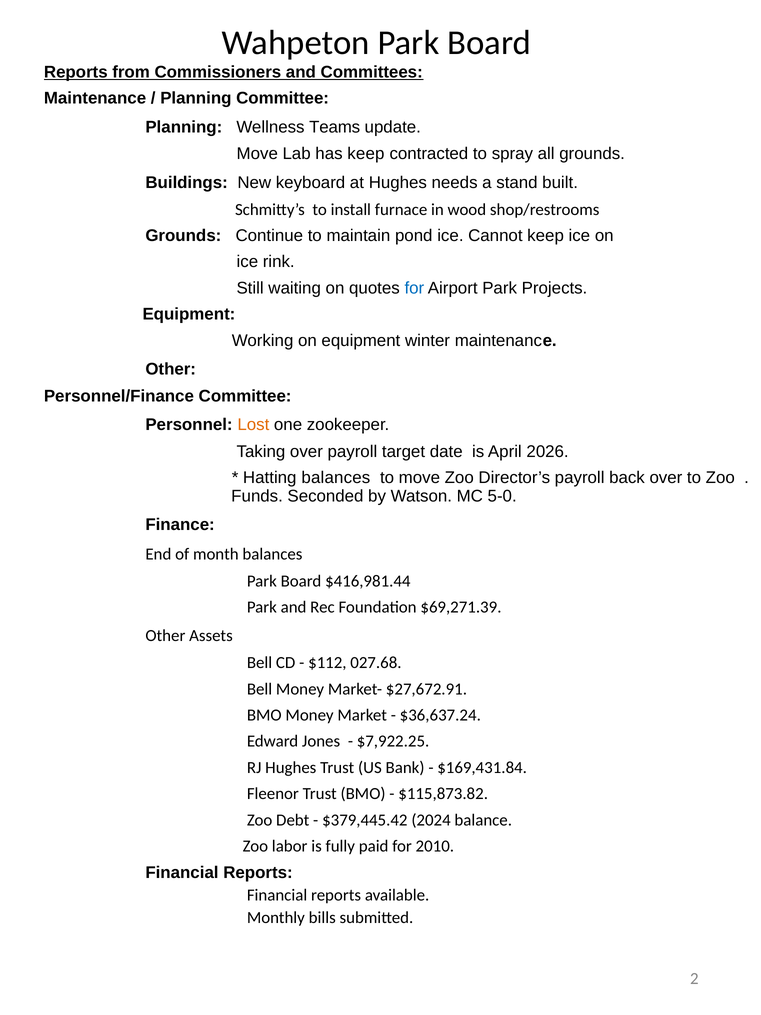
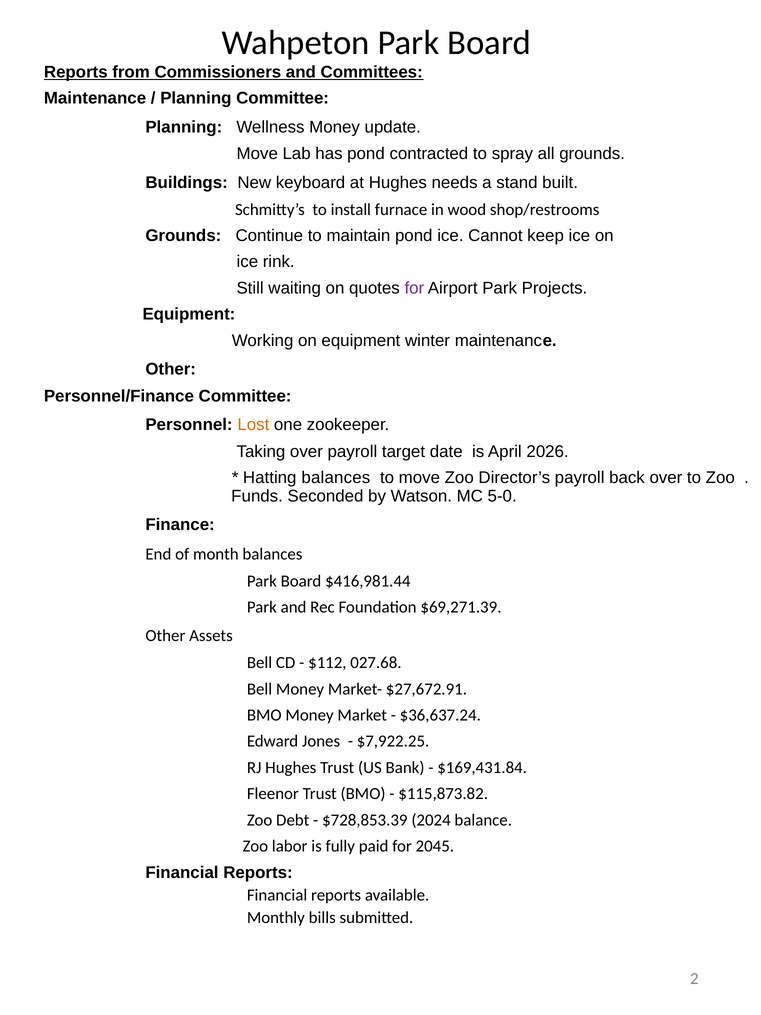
Wellness Teams: Teams -> Money
has keep: keep -> pond
for at (414, 288) colour: blue -> purple
$379,445.42: $379,445.42 -> $728,853.39
2010: 2010 -> 2045
